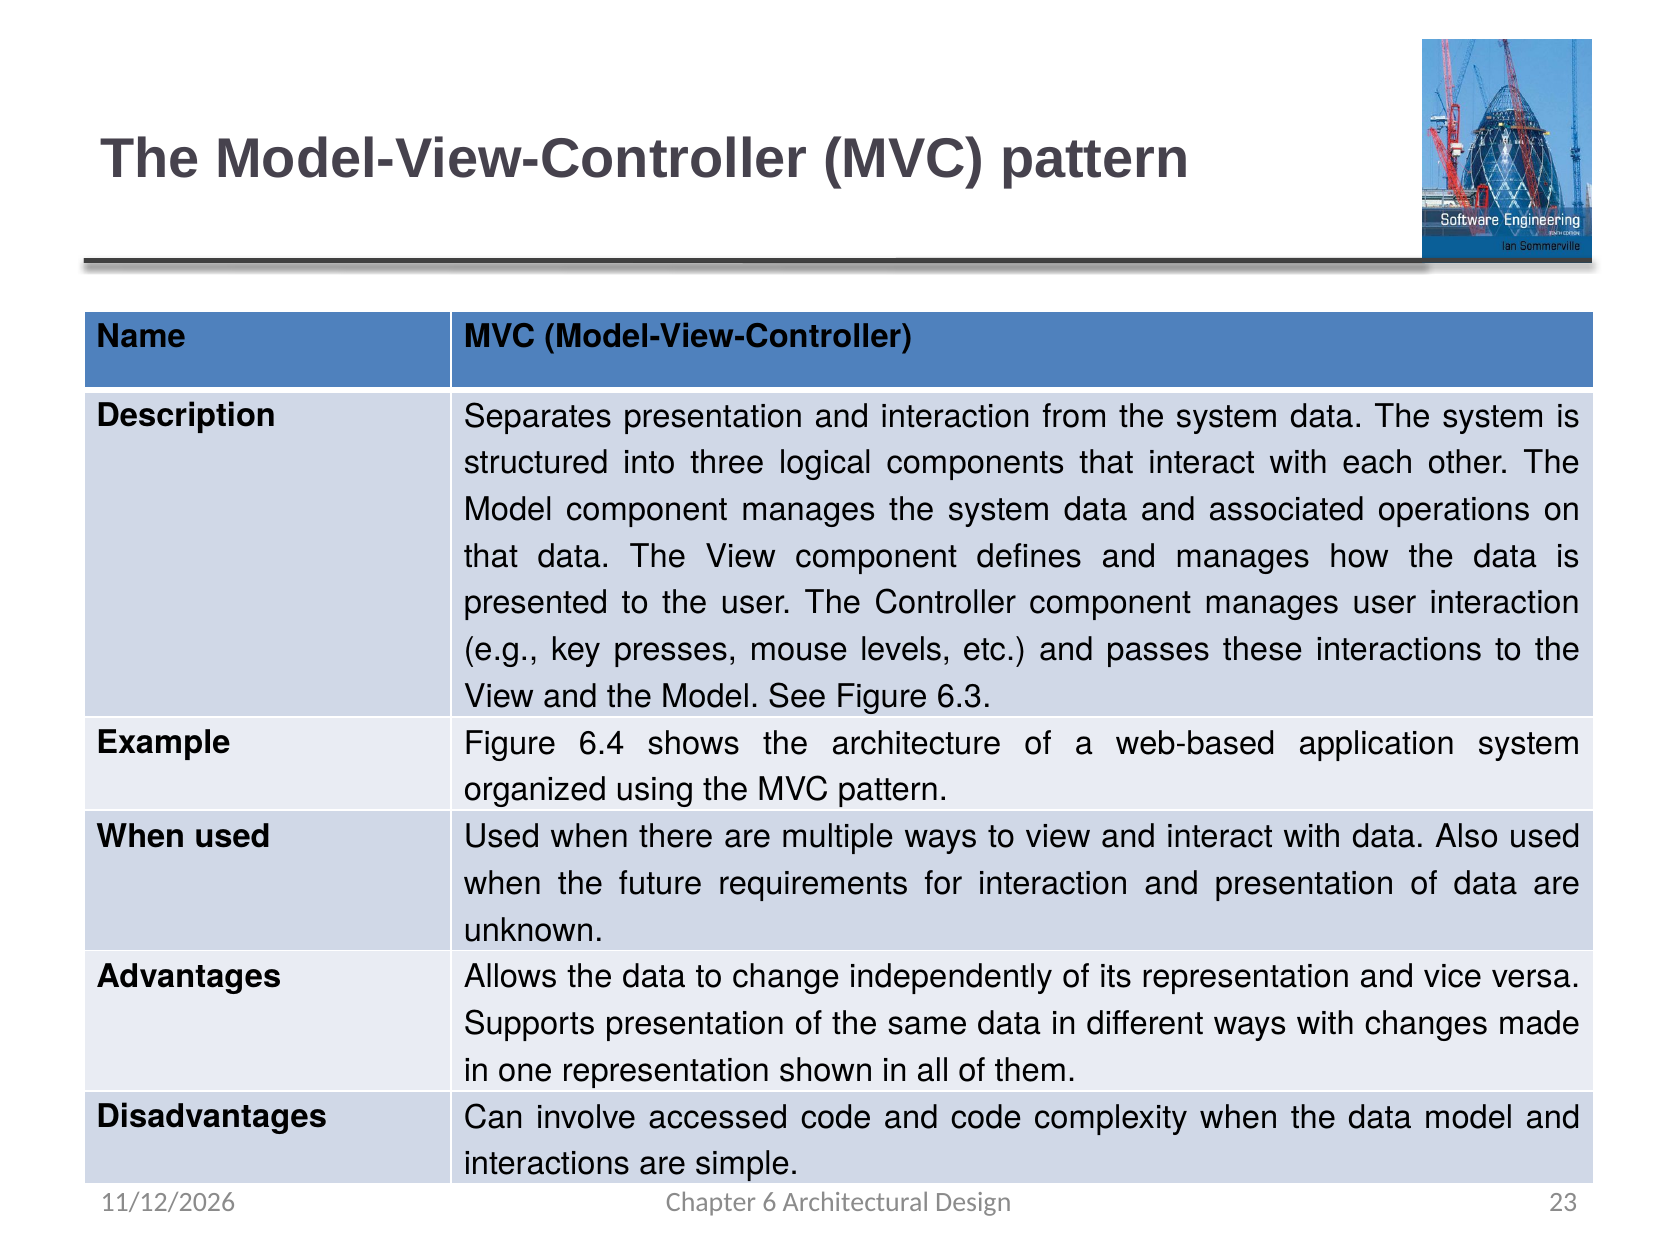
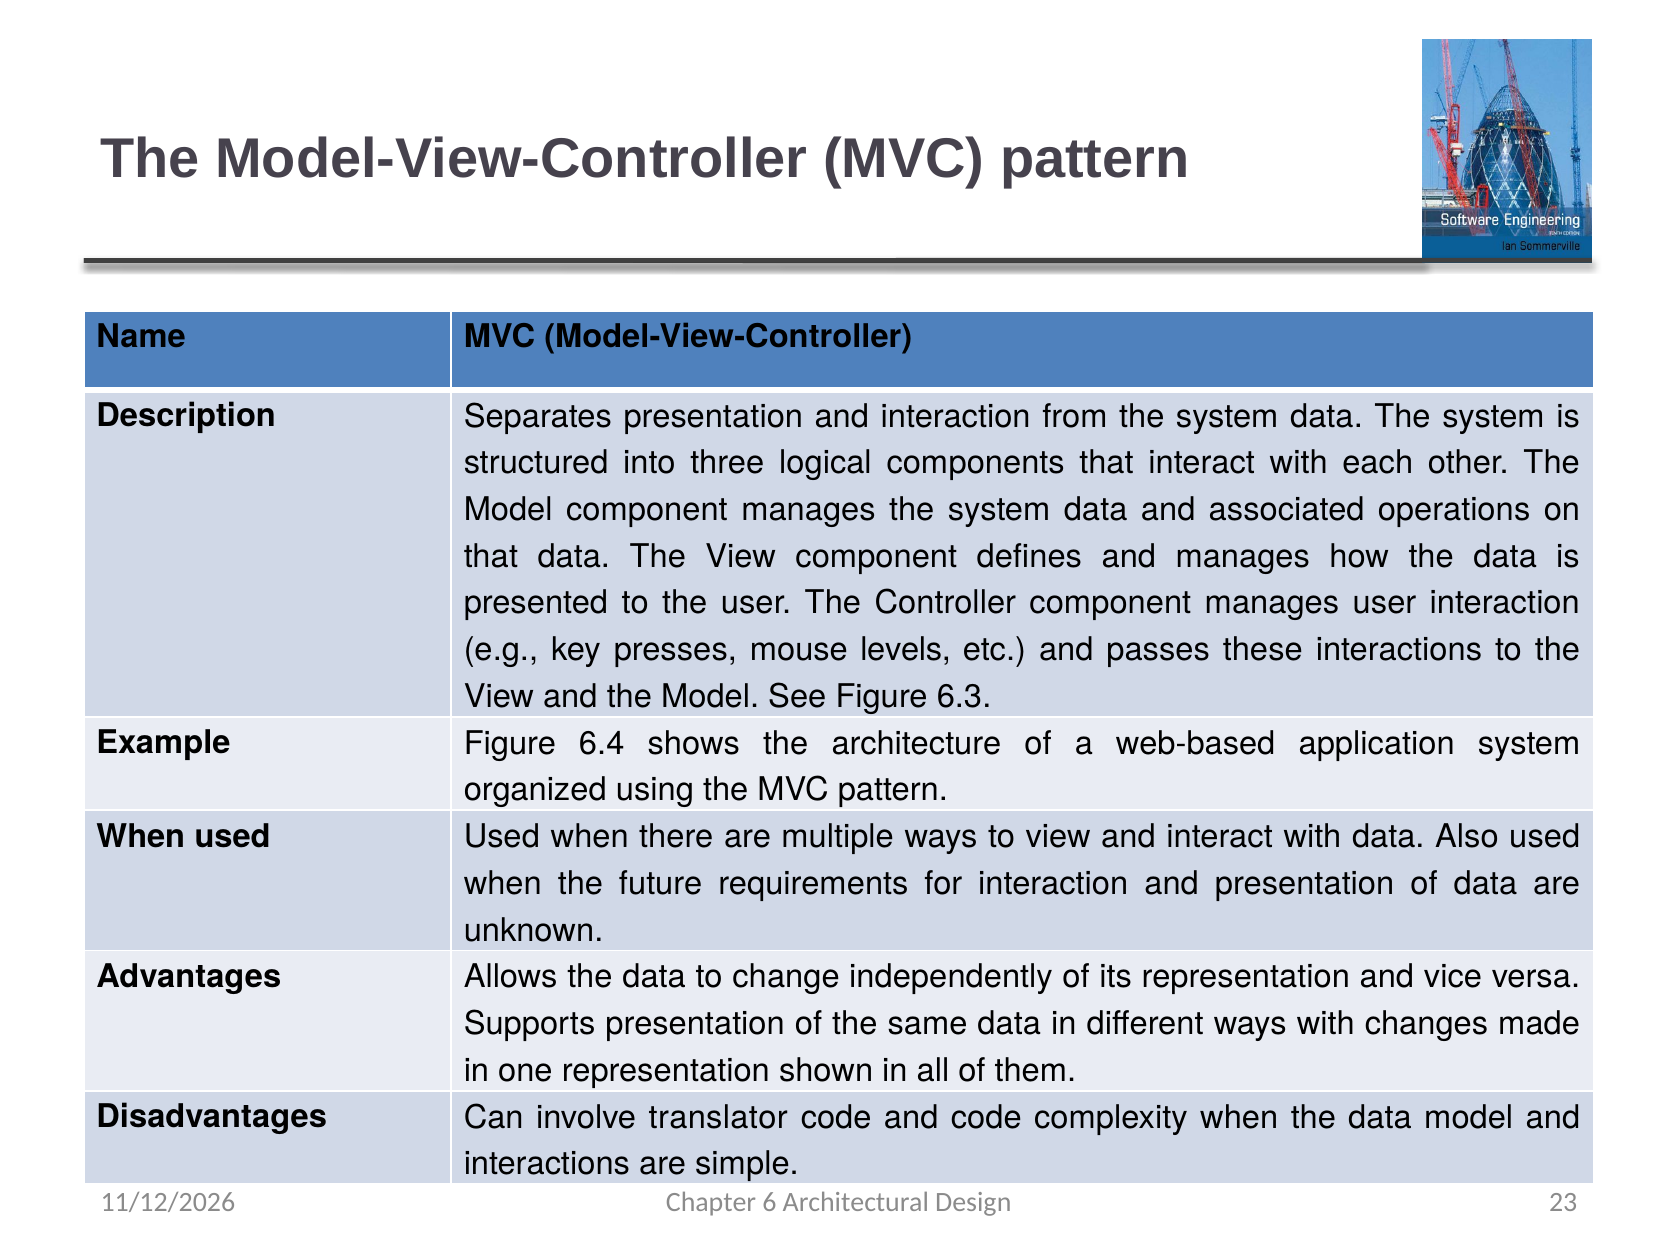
accessed: accessed -> translator
